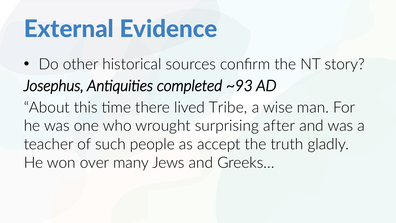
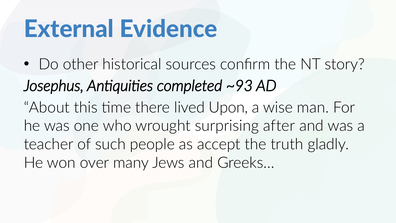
Tribe: Tribe -> Upon
